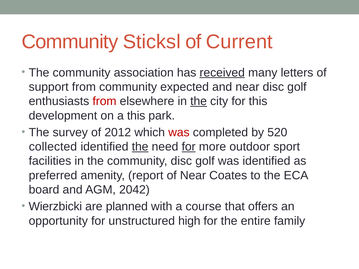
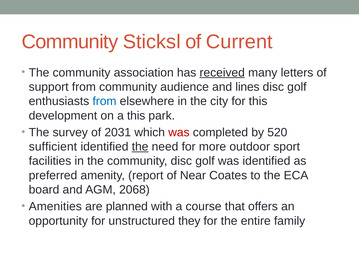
expected: expected -> audience
and near: near -> lines
from at (105, 101) colour: red -> blue
the at (199, 101) underline: present -> none
2012: 2012 -> 2031
collected: collected -> sufficient
for at (189, 147) underline: present -> none
2042: 2042 -> 2068
Wierzbicki: Wierzbicki -> Amenities
high: high -> they
